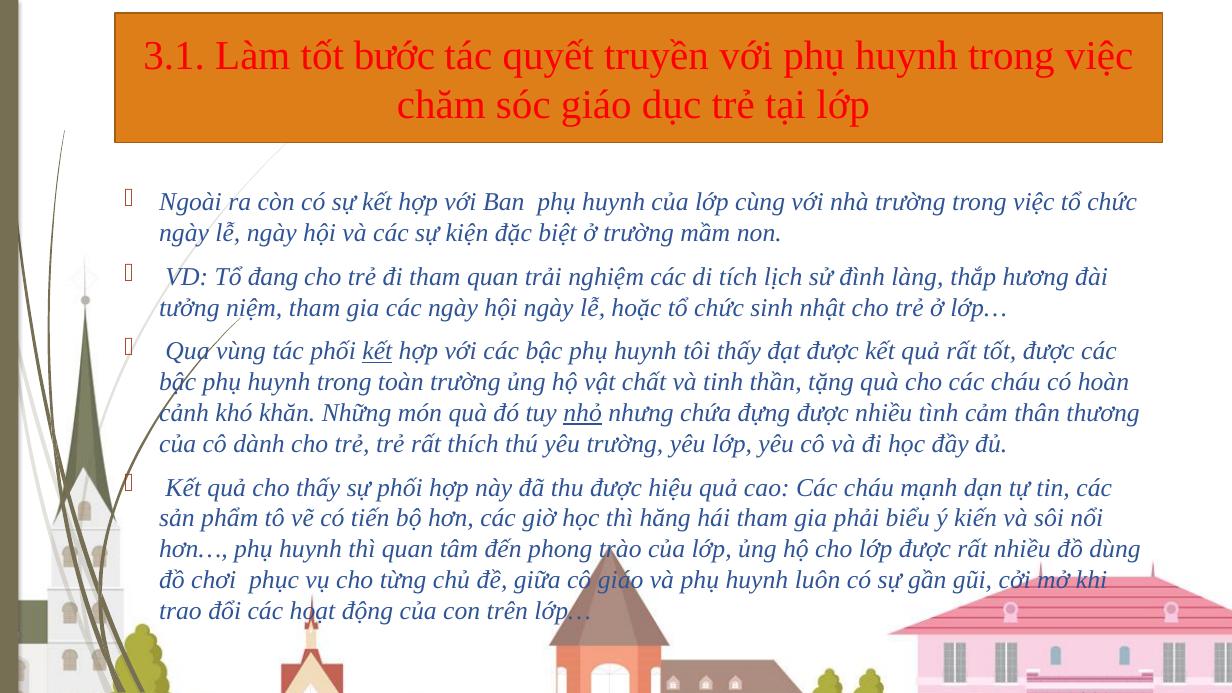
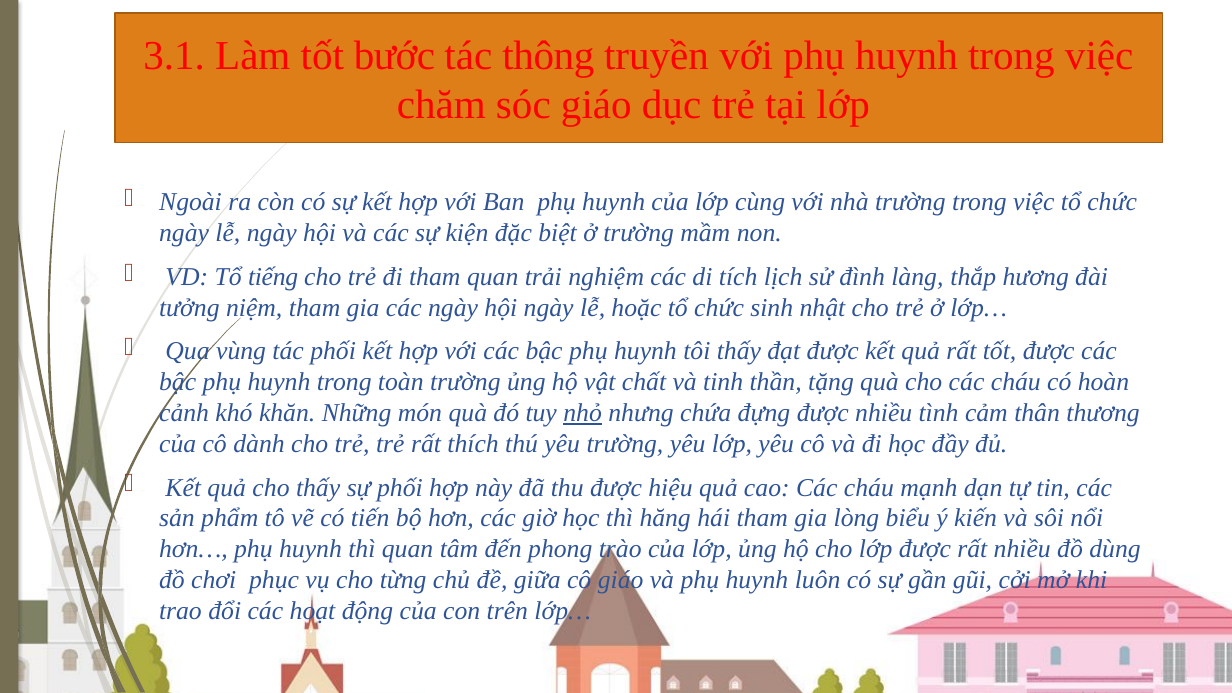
quyết: quyết -> thông
đang: đang -> tiếng
kết at (377, 351) underline: present -> none
phải: phải -> lòng
